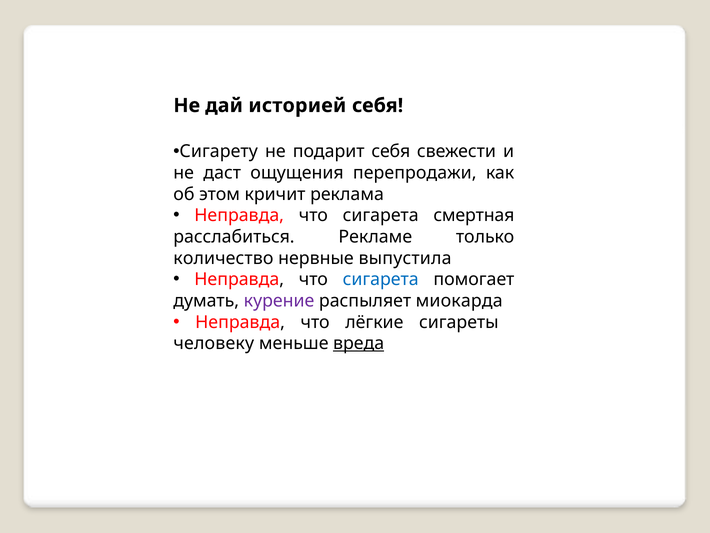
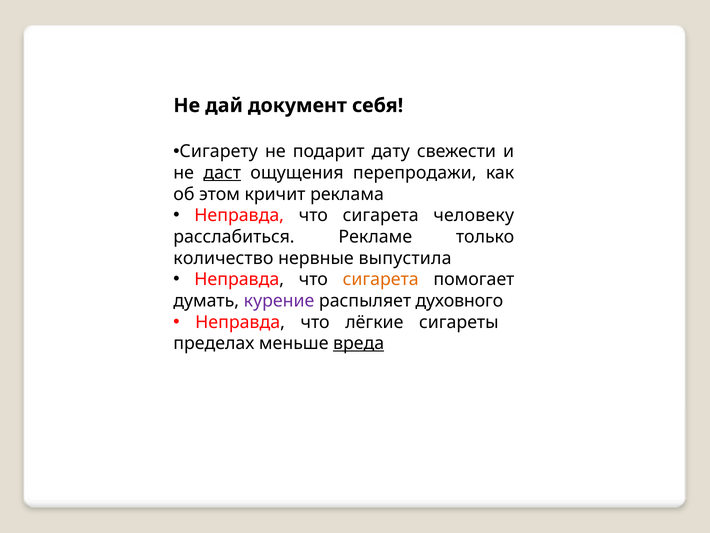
историей: историей -> документ
подарит себя: себя -> дату
даст underline: none -> present
смертная: смертная -> человеку
сигарета at (381, 279) colour: blue -> orange
миокарда: миокарда -> духовного
человеку: человеку -> пределах
